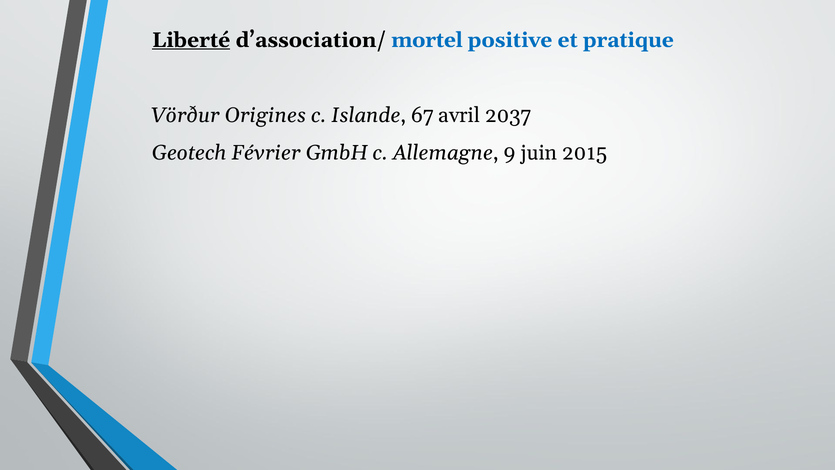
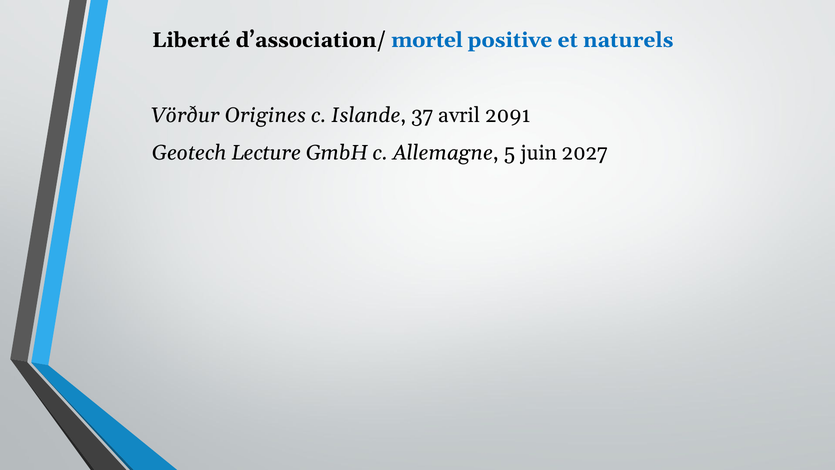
Liberté underline: present -> none
pratique: pratique -> naturels
67: 67 -> 37
2037: 2037 -> 2091
Février: Février -> Lecture
9: 9 -> 5
2015: 2015 -> 2027
